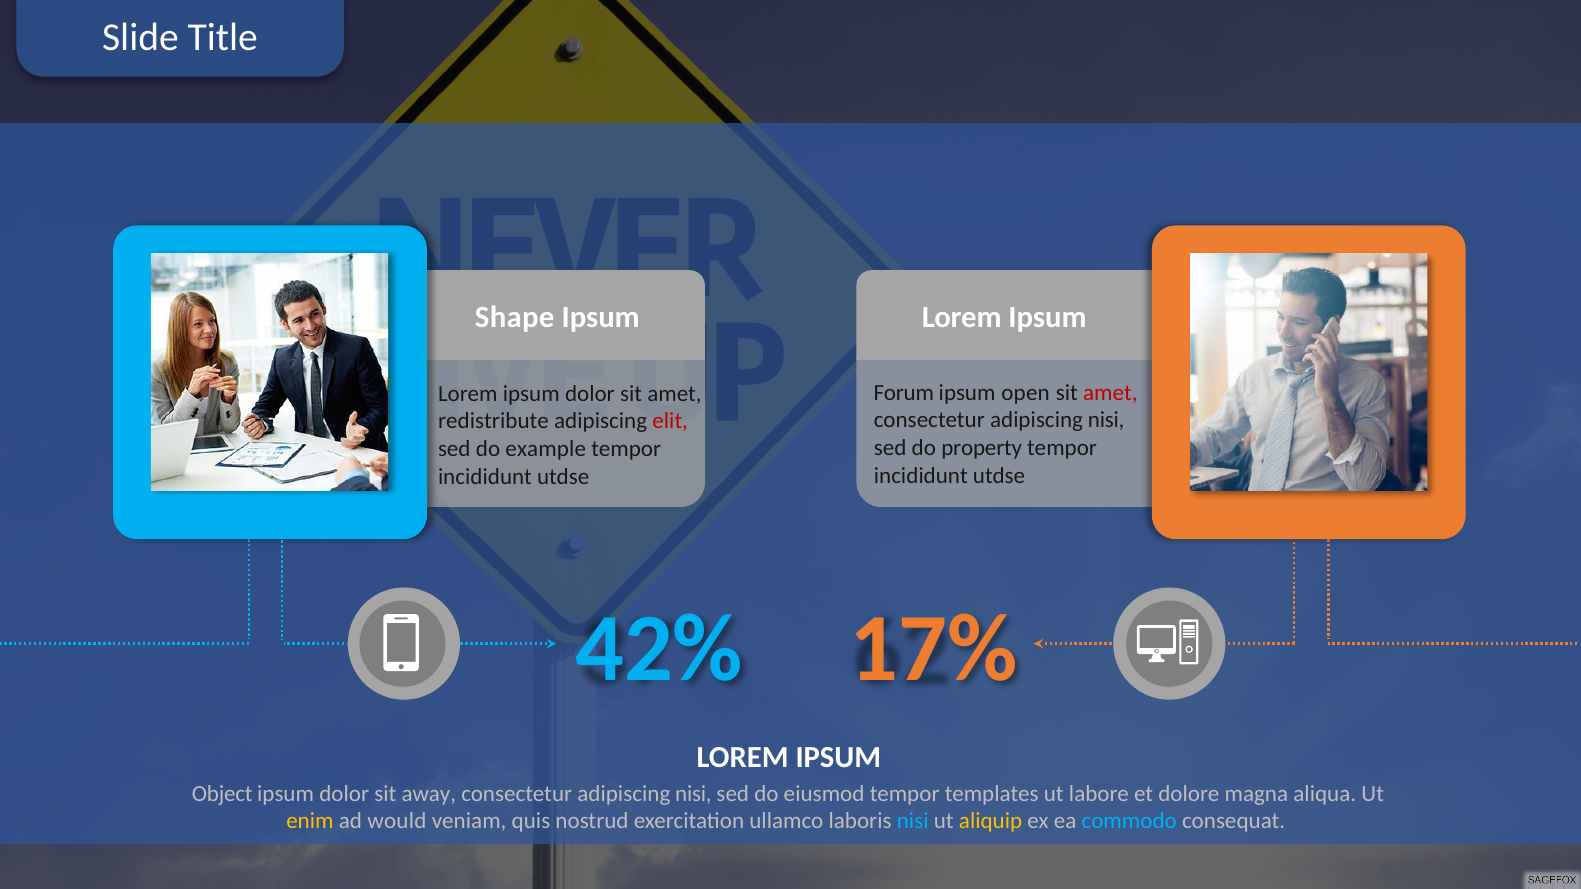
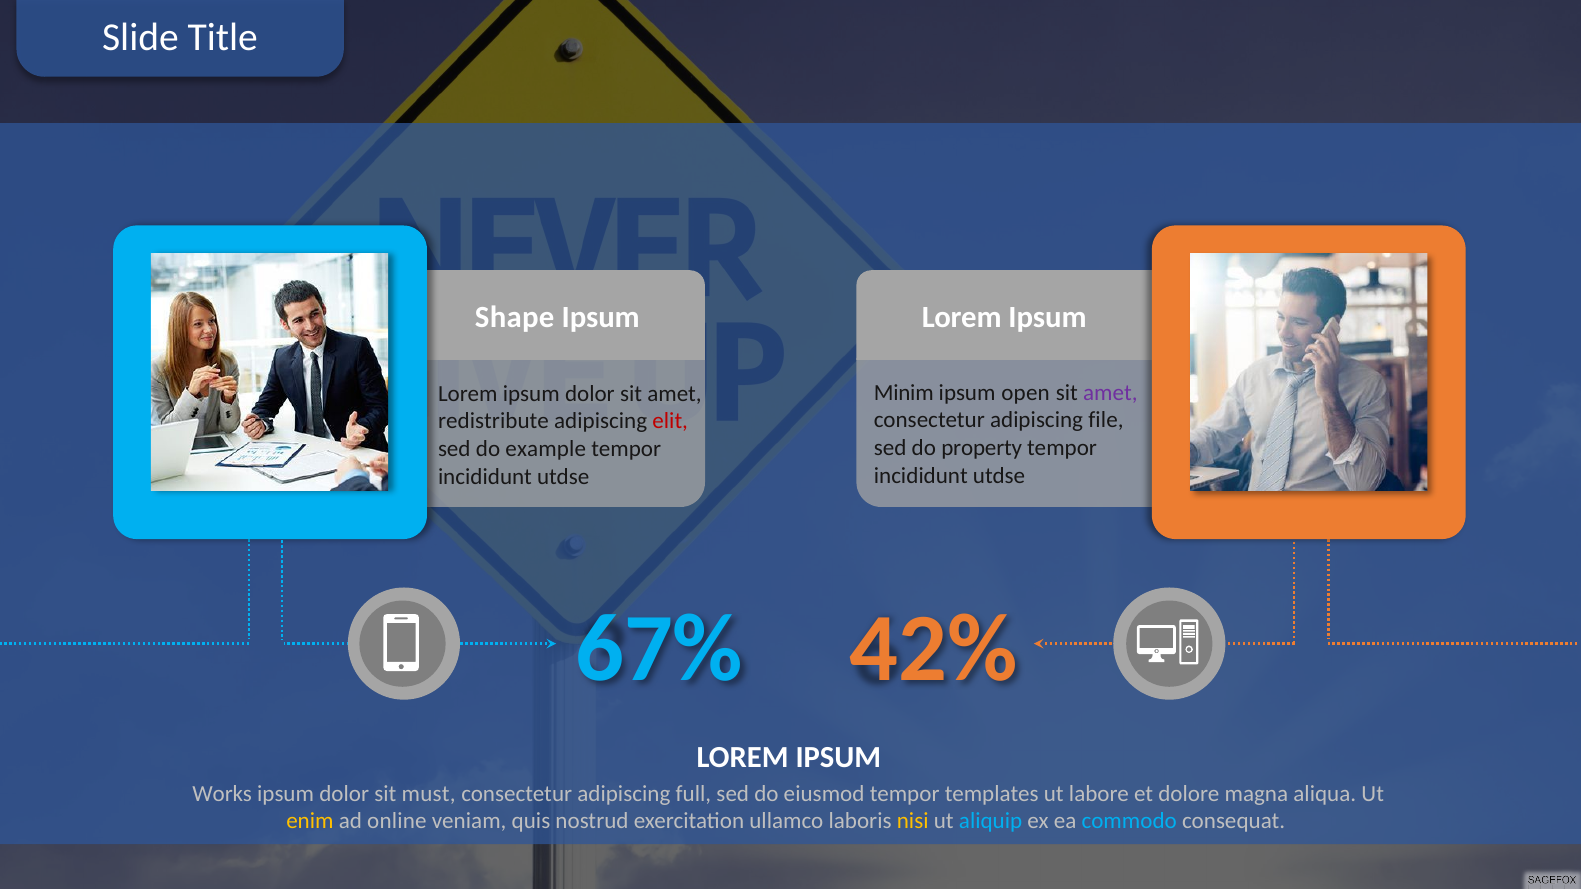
Forum: Forum -> Minim
amet at (1110, 393) colour: red -> purple
nisi at (1106, 420): nisi -> file
42%: 42% -> 67%
17%: 17% -> 42%
Object: Object -> Works
away: away -> must
nisi at (693, 794): nisi -> full
would: would -> online
nisi at (913, 822) colour: light blue -> yellow
aliquip colour: yellow -> light blue
